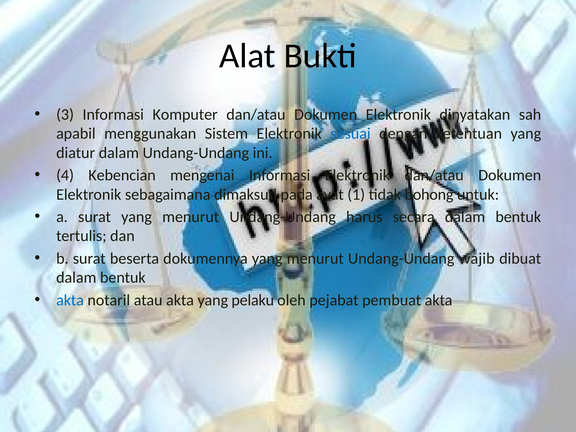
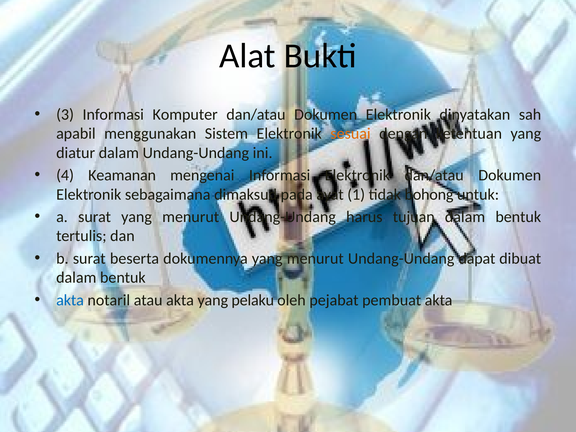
sesuai colour: blue -> orange
Kebencian: Kebencian -> Keamanan
secara: secara -> tujuan
wajib: wajib -> dapat
